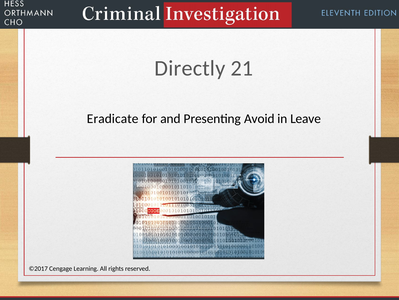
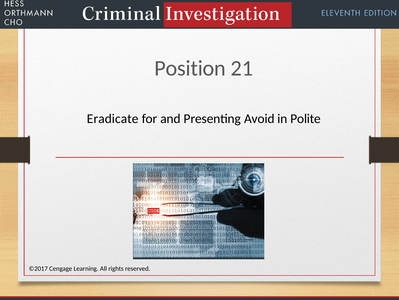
Directly: Directly -> Position
Leave: Leave -> Polite
